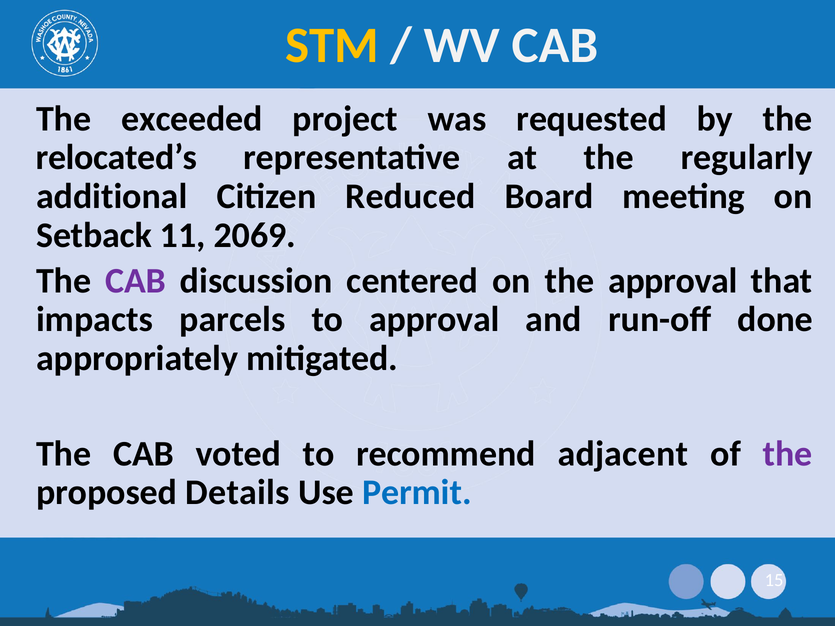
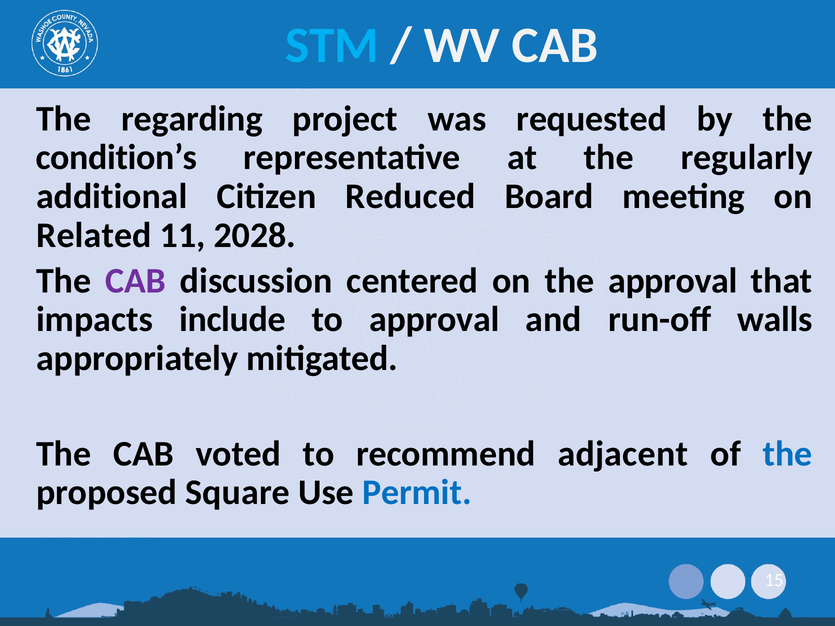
STM colour: yellow -> light blue
exceeded: exceeded -> regarding
relocated’s: relocated’s -> condition’s
Setback: Setback -> Related
2069: 2069 -> 2028
parcels: parcels -> include
done: done -> walls
the at (788, 454) colour: purple -> blue
Details: Details -> Square
